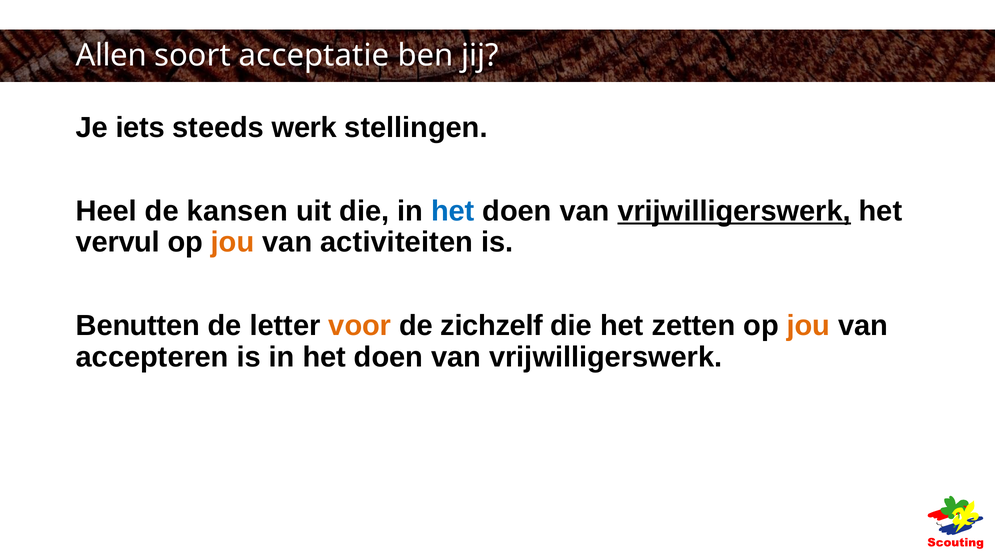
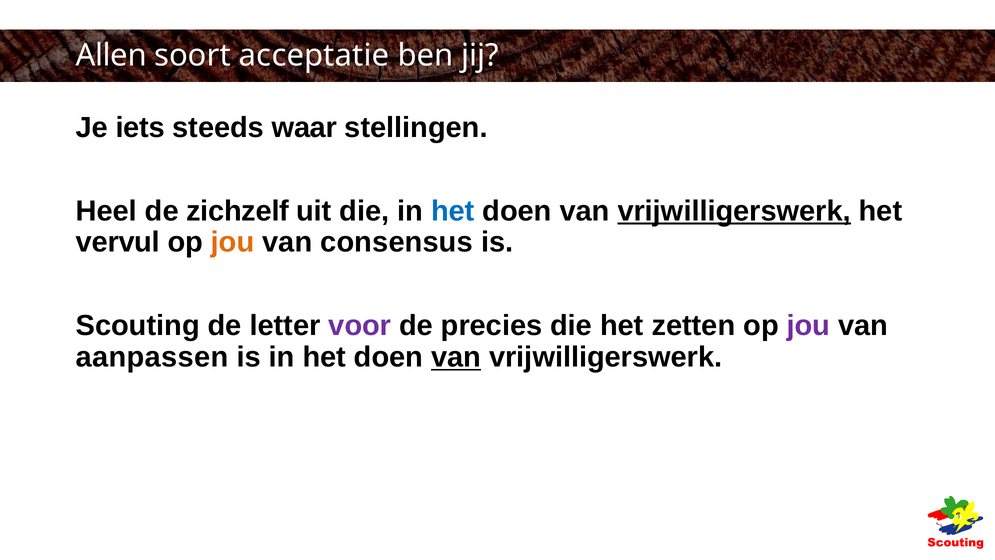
werk: werk -> waar
kansen: kansen -> zichzelf
activiteiten: activiteiten -> consensus
Benutten: Benutten -> Scouting
voor colour: orange -> purple
zichzelf: zichzelf -> precies
jou at (808, 326) colour: orange -> purple
accepteren: accepteren -> aanpassen
van at (456, 357) underline: none -> present
